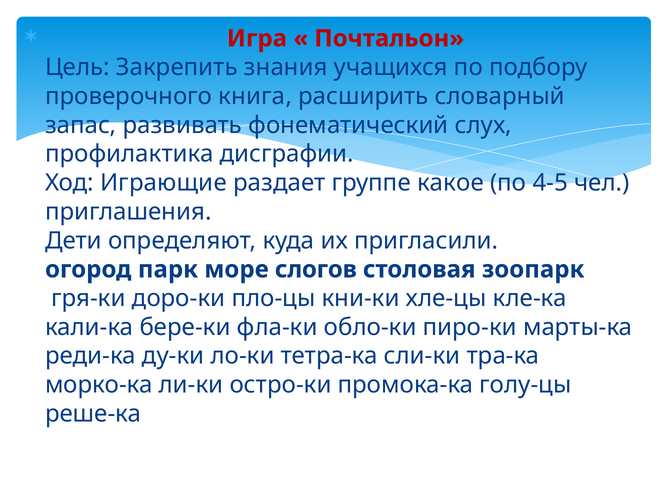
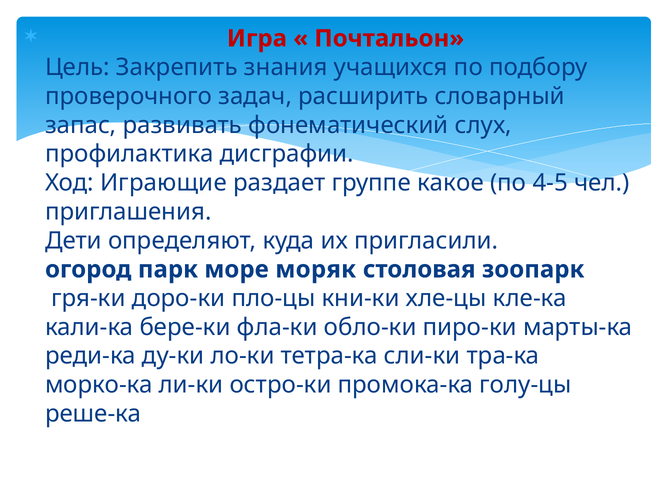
книга: книга -> задач
слогов: слогов -> моряк
